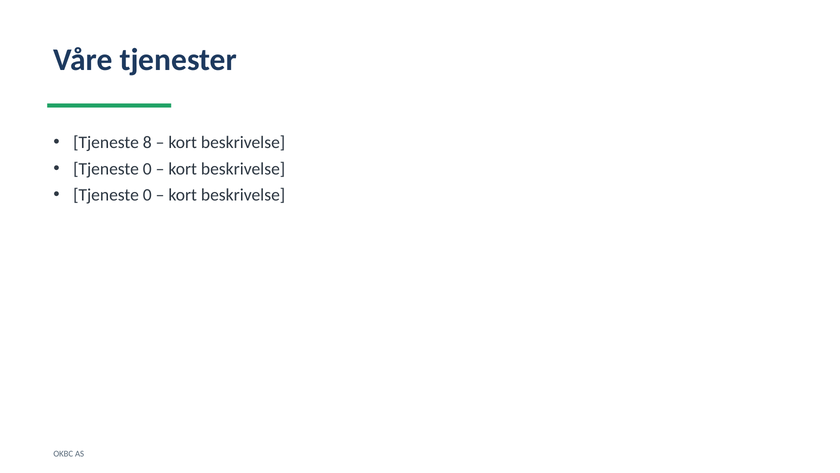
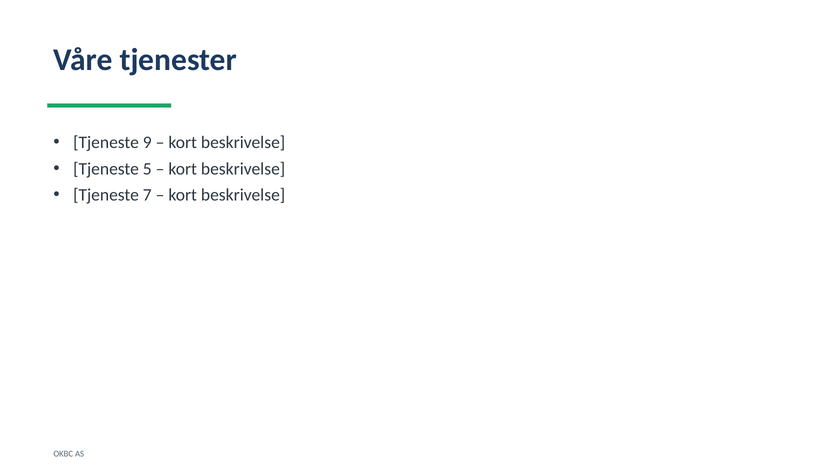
8: 8 -> 9
0 at (147, 169): 0 -> 5
0 at (147, 195): 0 -> 7
